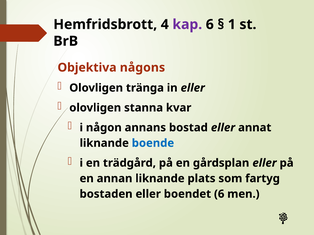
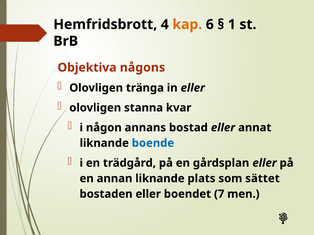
kap colour: purple -> orange
fartyg: fartyg -> sättet
boendet 6: 6 -> 7
